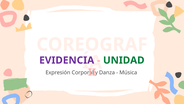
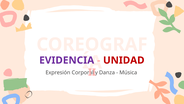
UNIDAD colour: green -> red
